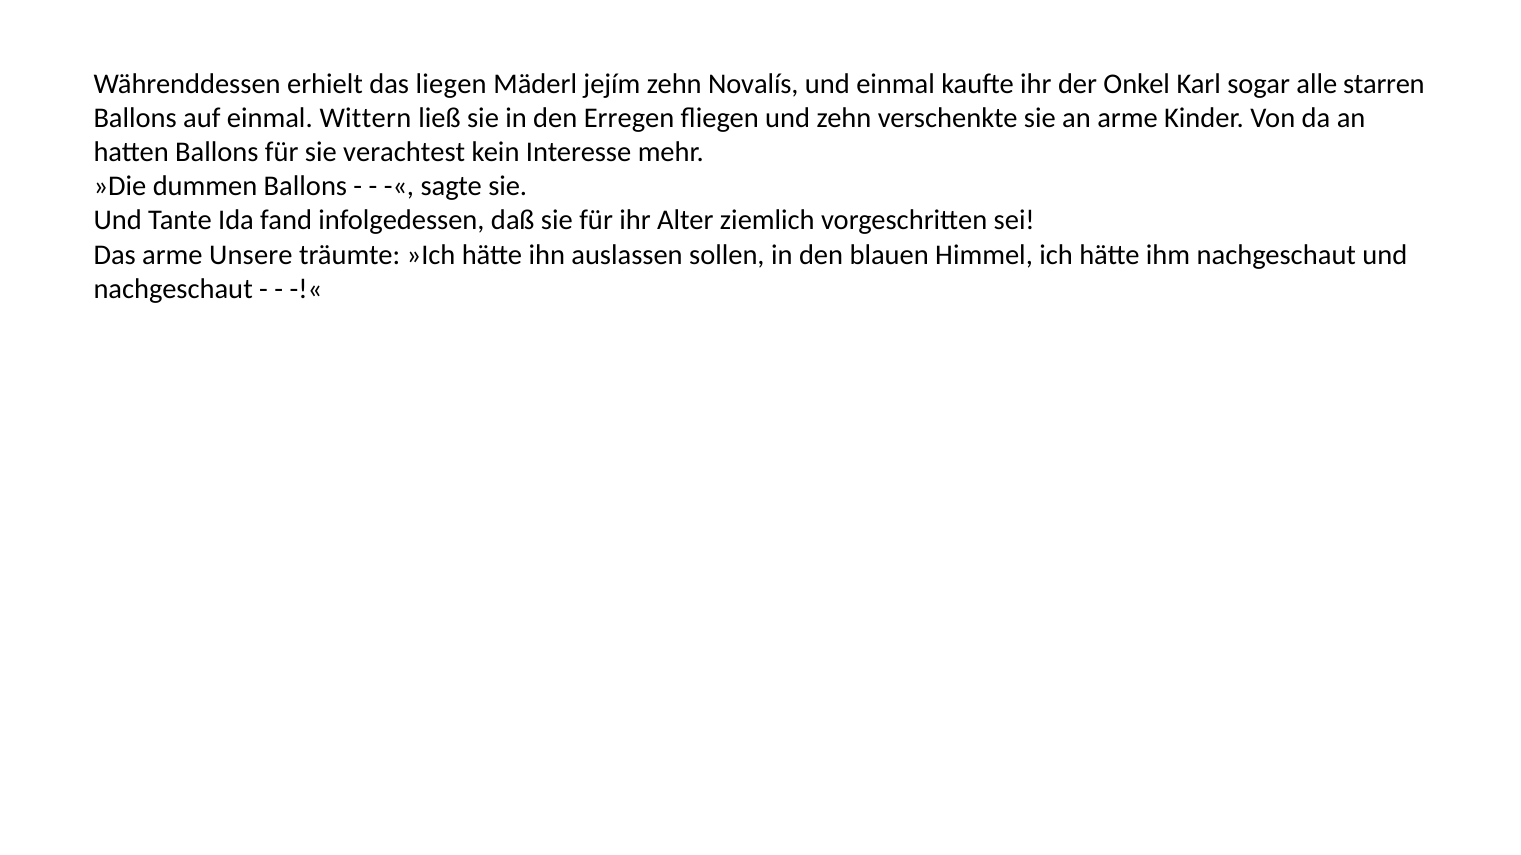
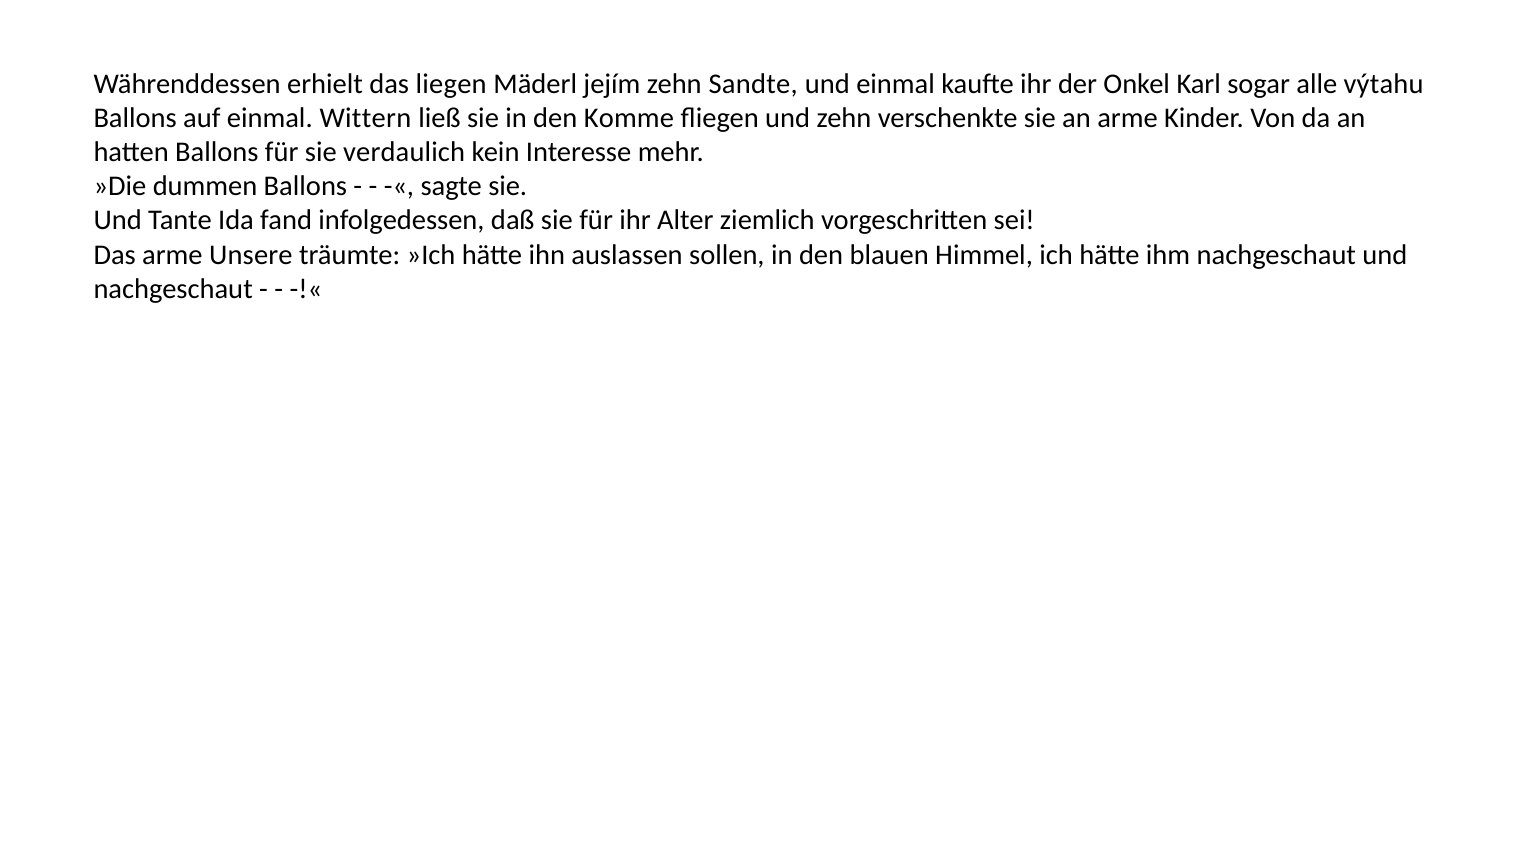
Novalís: Novalís -> Sandte
starren: starren -> výtahu
Erregen: Erregen -> Komme
verachtest: verachtest -> verdaulich
